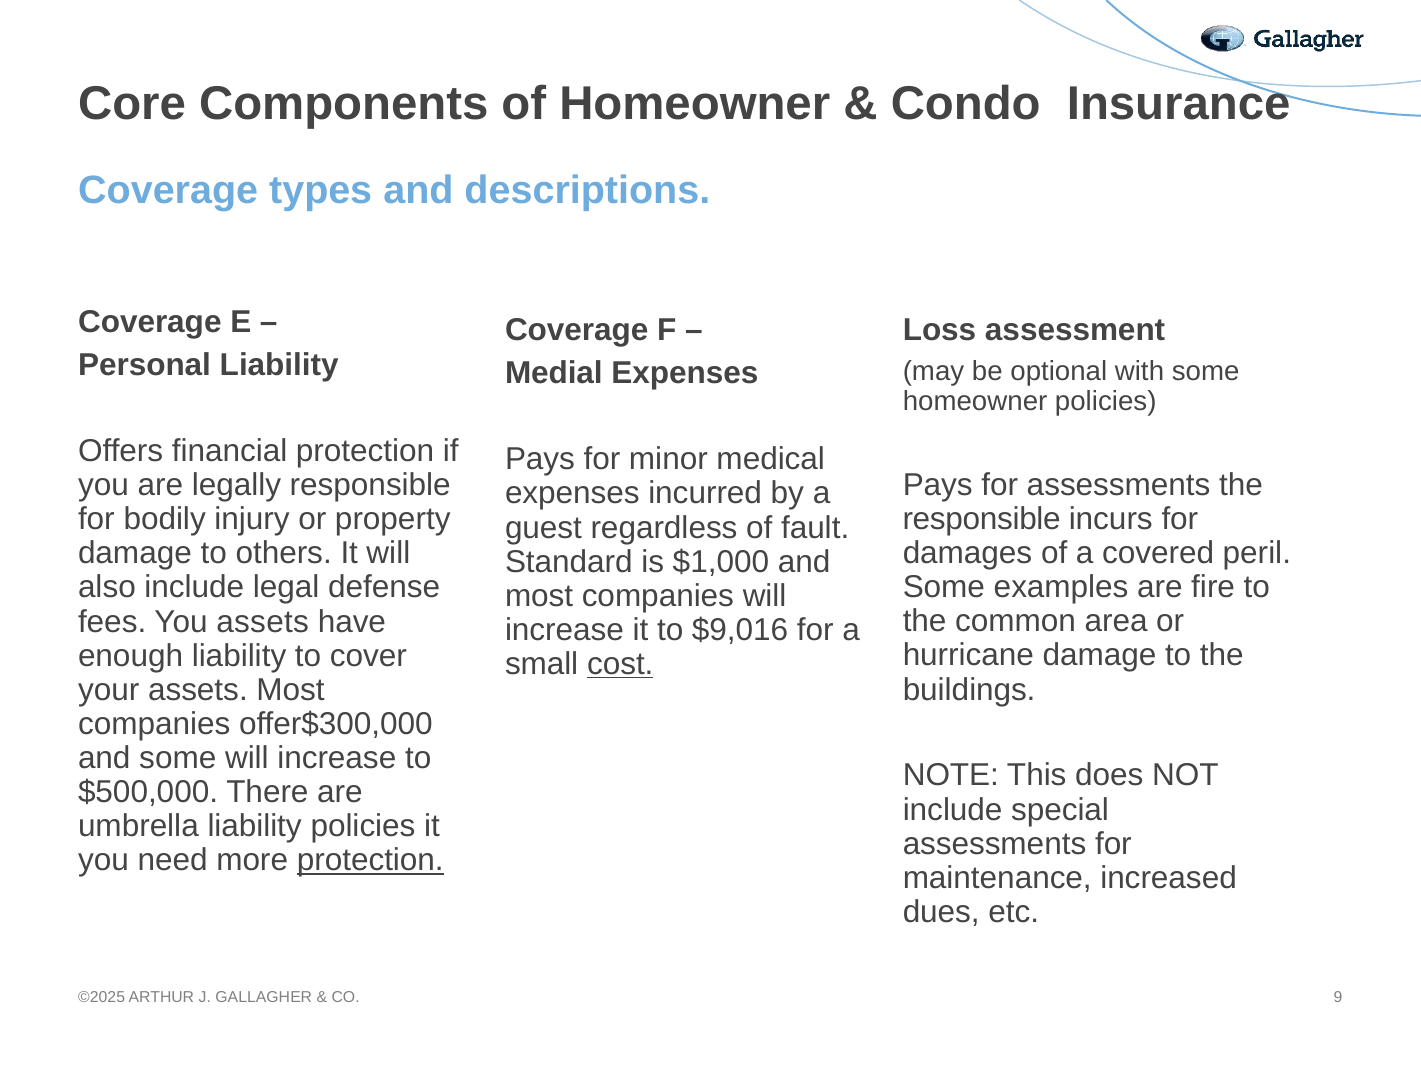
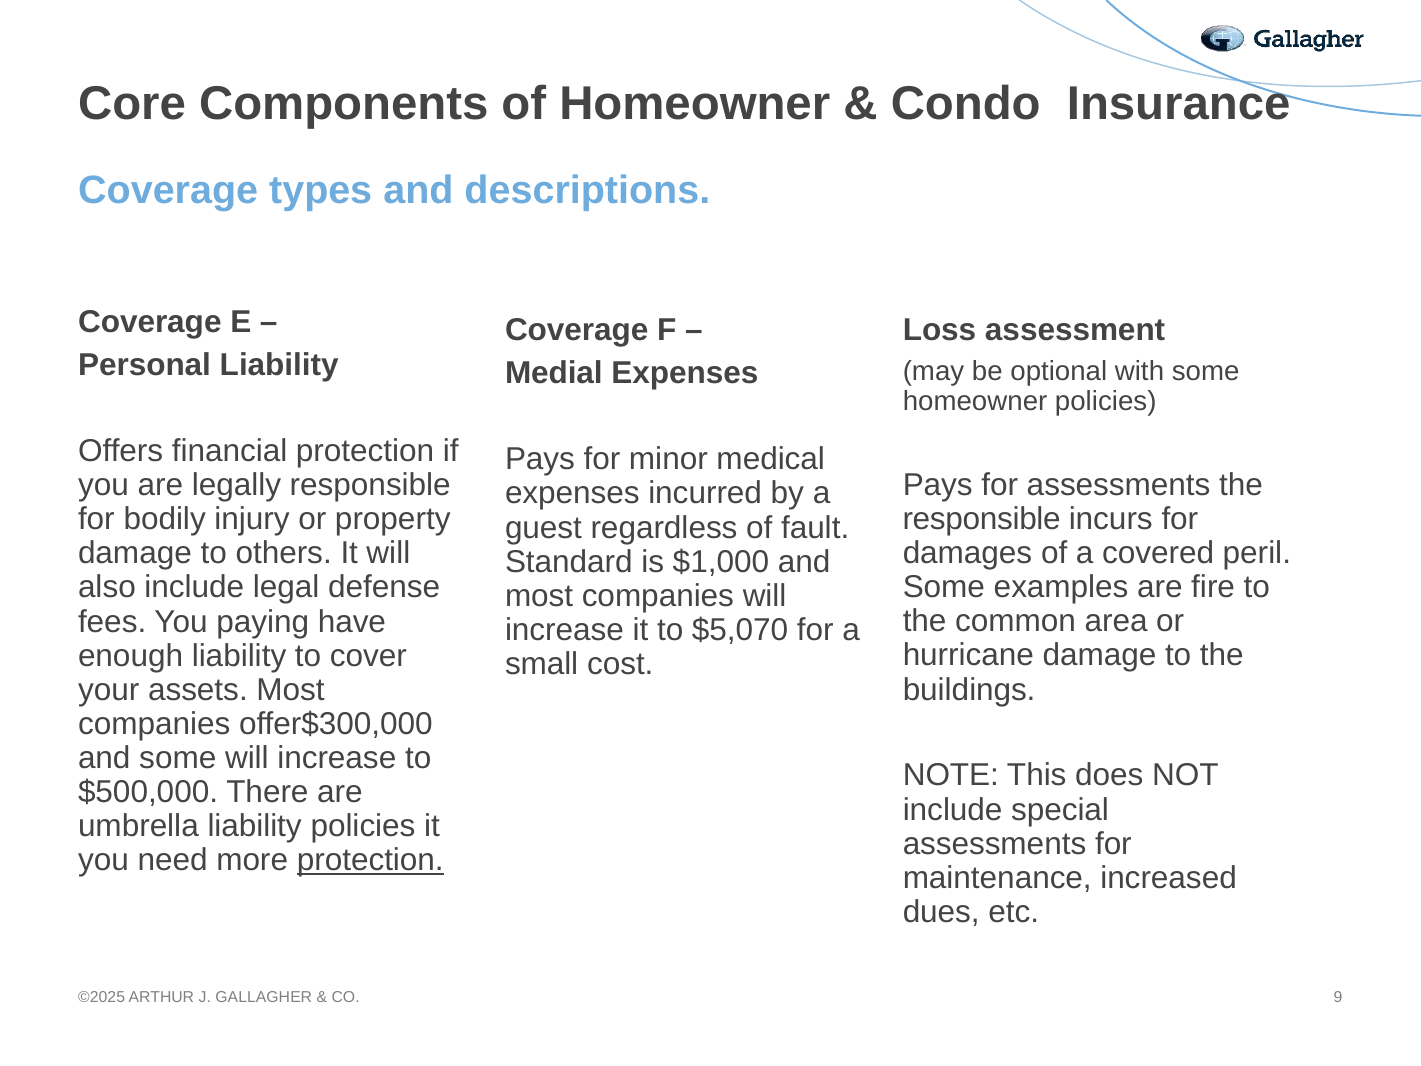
You assets: assets -> paying
$9,016: $9,016 -> $5,070
cost underline: present -> none
